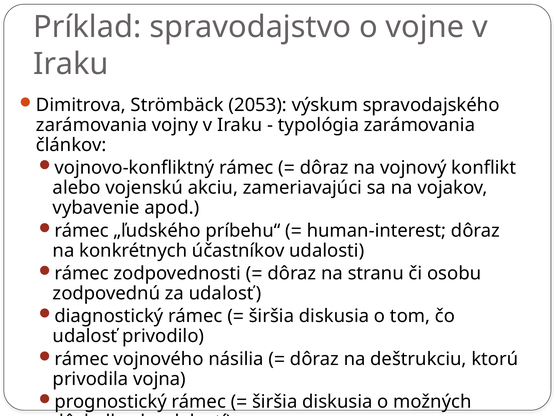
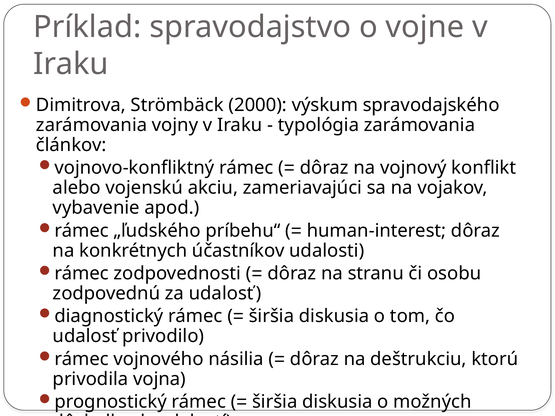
2053: 2053 -> 2000
